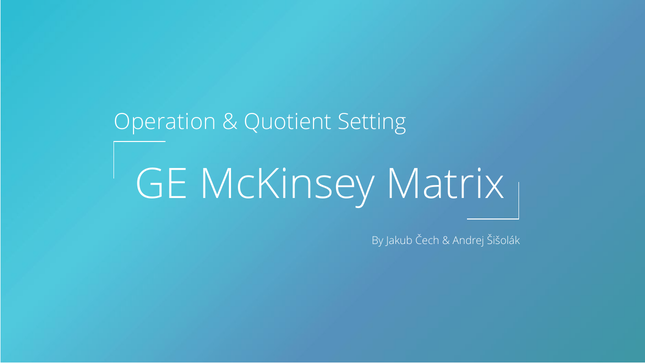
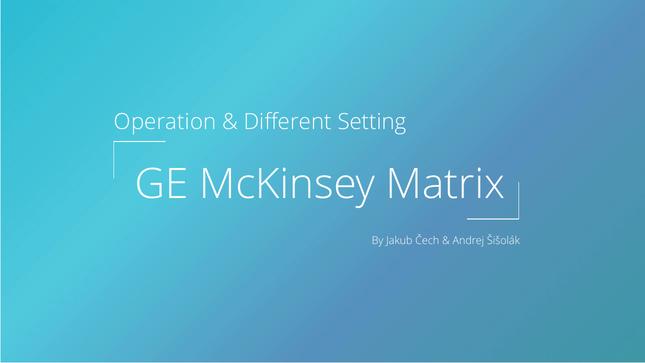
Quotient: Quotient -> Different
